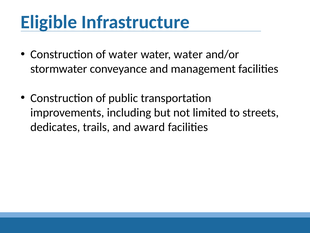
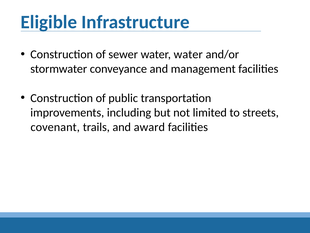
of water: water -> sewer
dedicates: dedicates -> covenant
